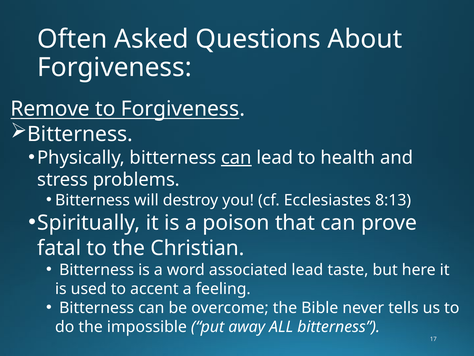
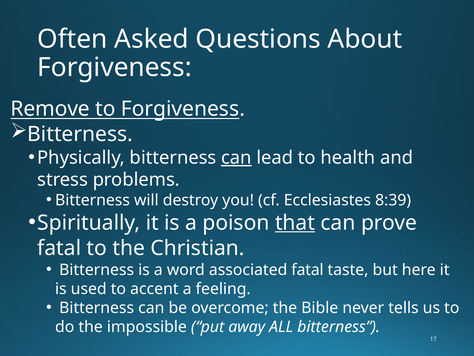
8:13: 8:13 -> 8:39
that underline: none -> present
associated lead: lead -> fatal
